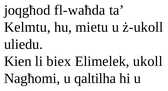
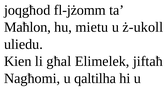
fl-waħda: fl-waħda -> fl-jżomm
Kelmtu: Kelmtu -> Maħlon
biex: biex -> għal
ukoll: ukoll -> jiftaħ
